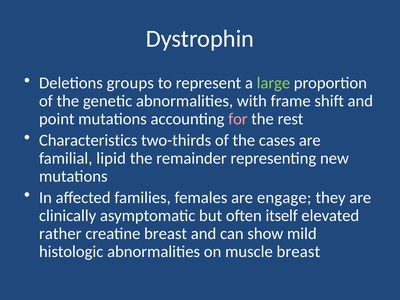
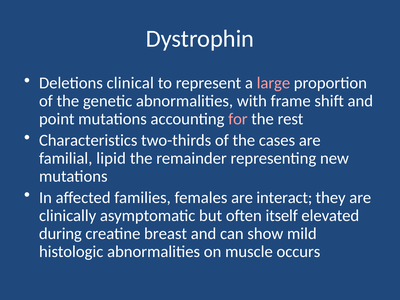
groups: groups -> clinical
large colour: light green -> pink
engage: engage -> interact
rather: rather -> during
muscle breast: breast -> occurs
